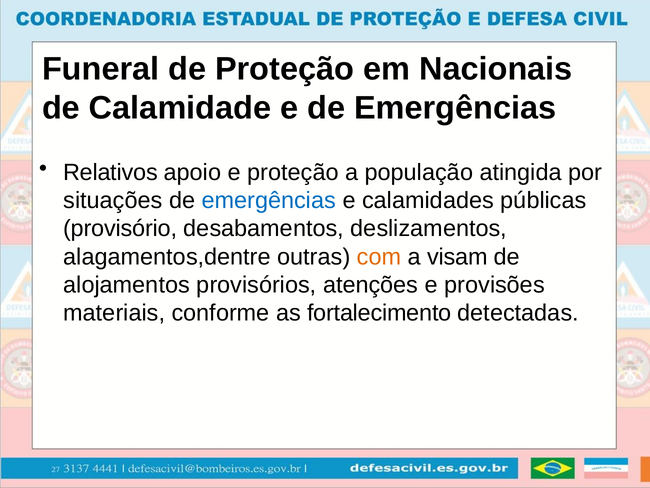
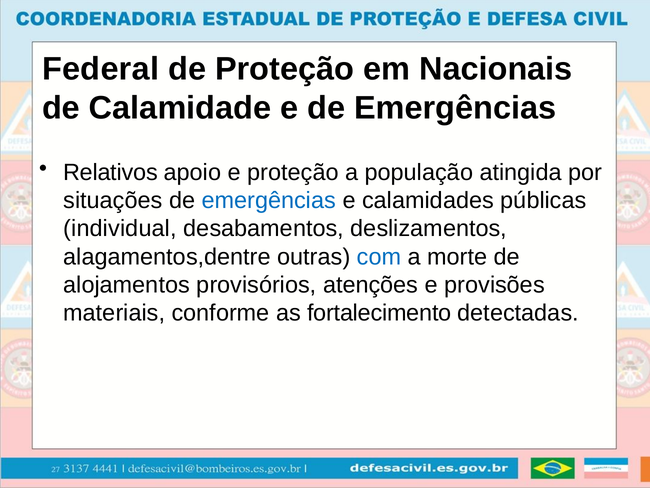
Funeral: Funeral -> Federal
provisório: provisório -> individual
com colour: orange -> blue
visam: visam -> morte
